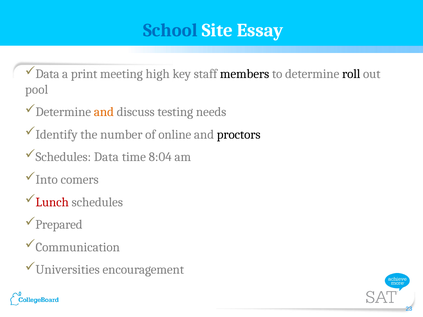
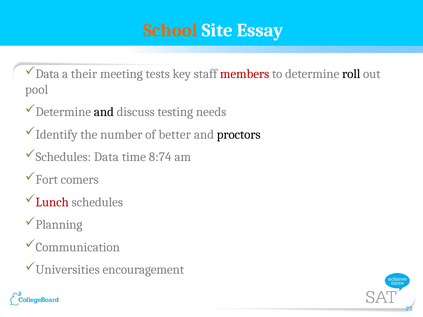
School colour: blue -> orange
print: print -> their
high: high -> tests
members colour: black -> red
and at (104, 112) colour: orange -> black
online: online -> better
8:04: 8:04 -> 8:74
Into: Into -> Fort
Prepared: Prepared -> Planning
